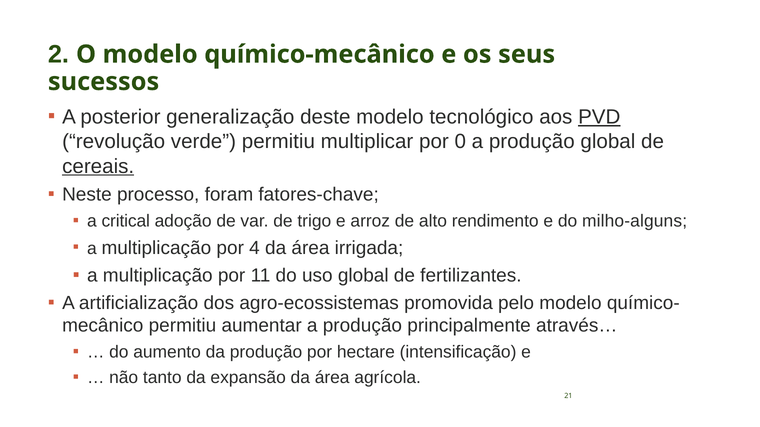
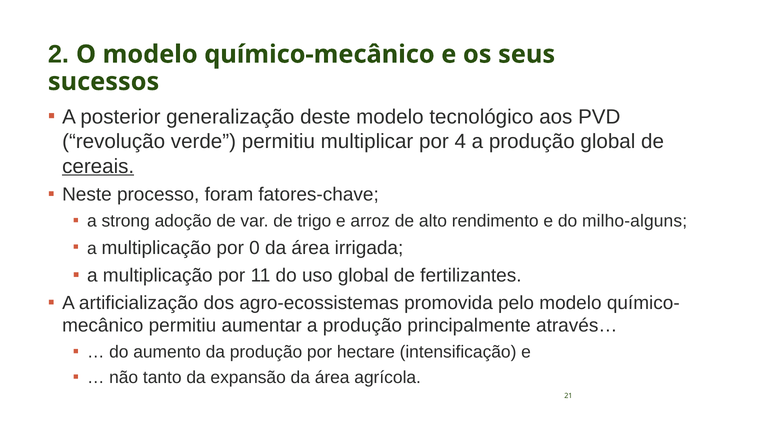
PVD underline: present -> none
0: 0 -> 4
critical: critical -> strong
4: 4 -> 0
